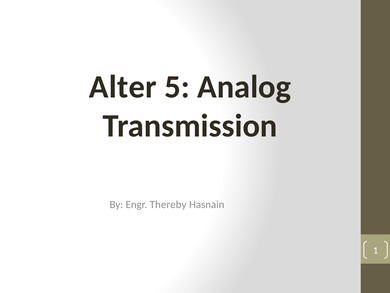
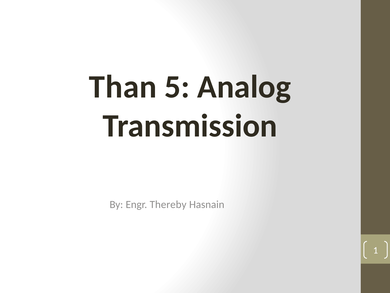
Alter: Alter -> Than
